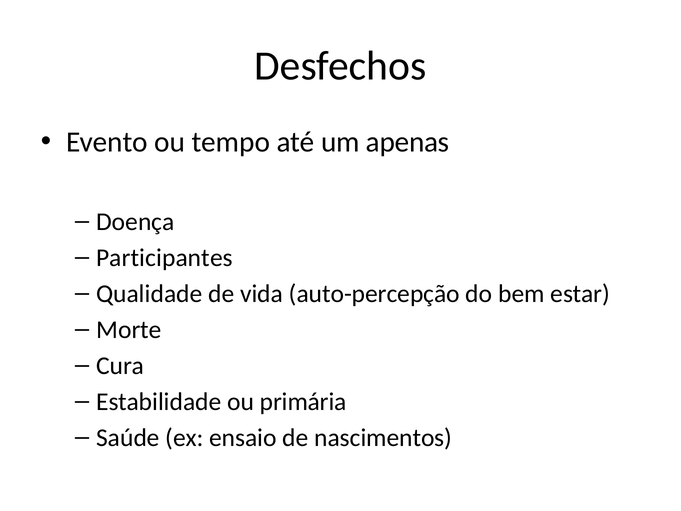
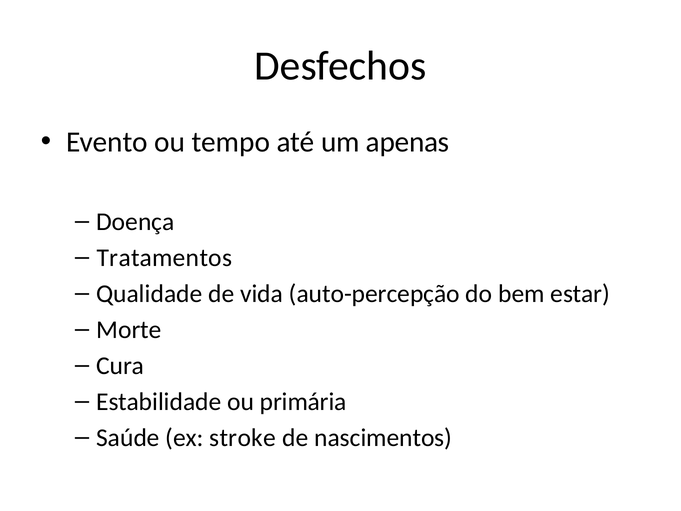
Participantes: Participantes -> Tratamentos
ensaio: ensaio -> stroke
